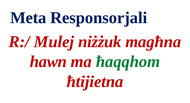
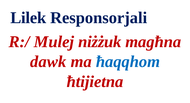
Meta: Meta -> Lilek
hawn: hawn -> dawk
ħaqqhom colour: green -> blue
